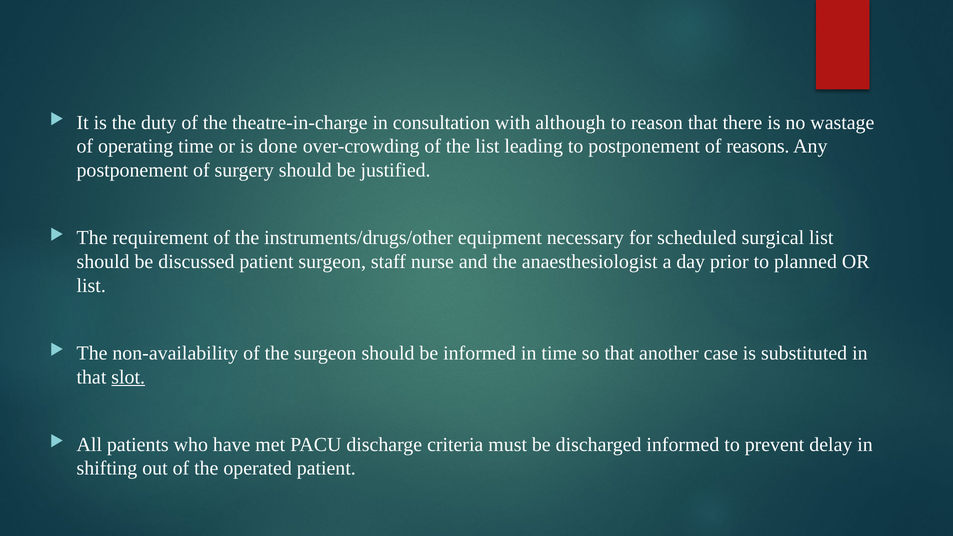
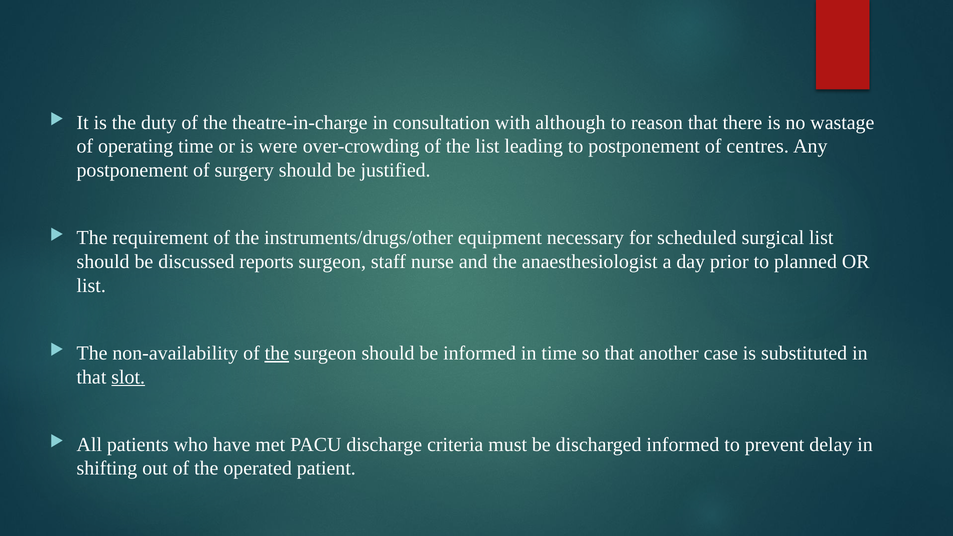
done: done -> were
reasons: reasons -> centres
discussed patient: patient -> reports
the at (277, 353) underline: none -> present
